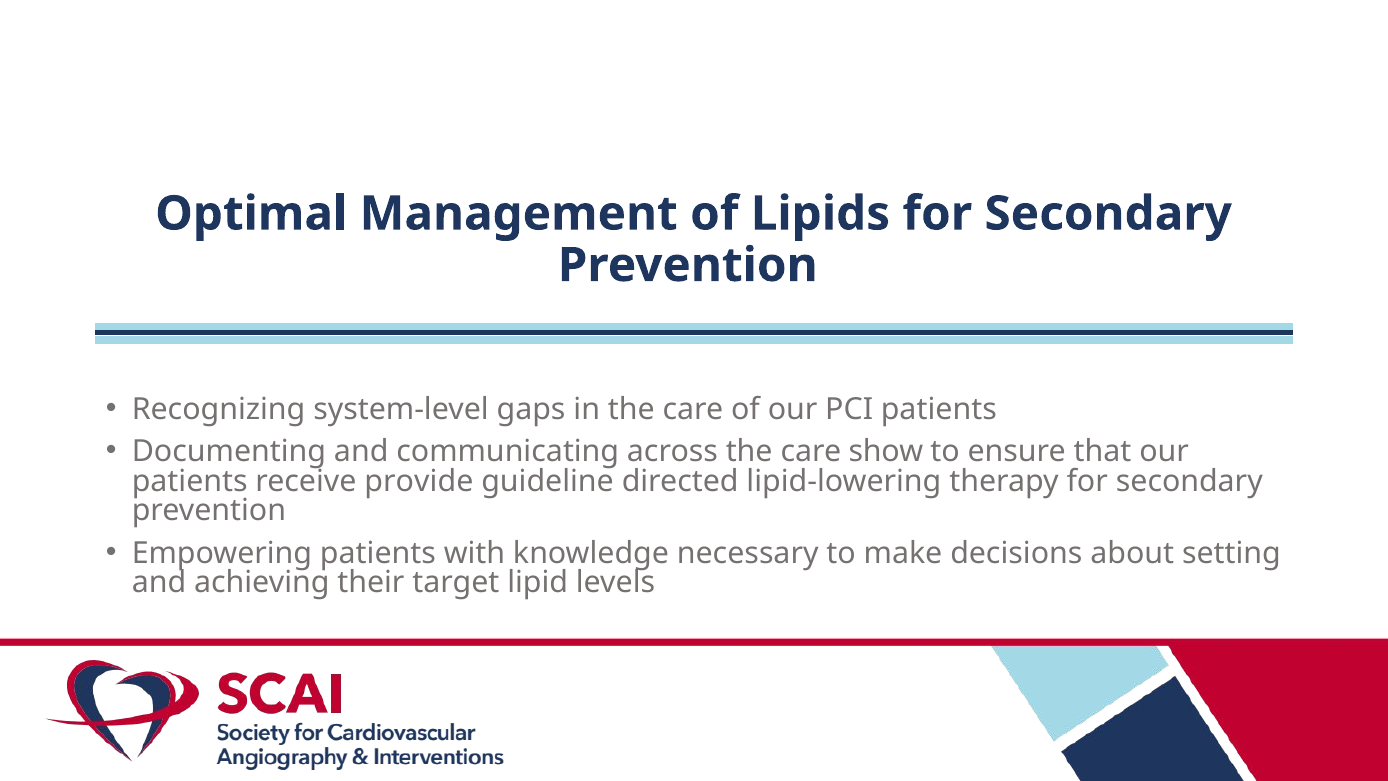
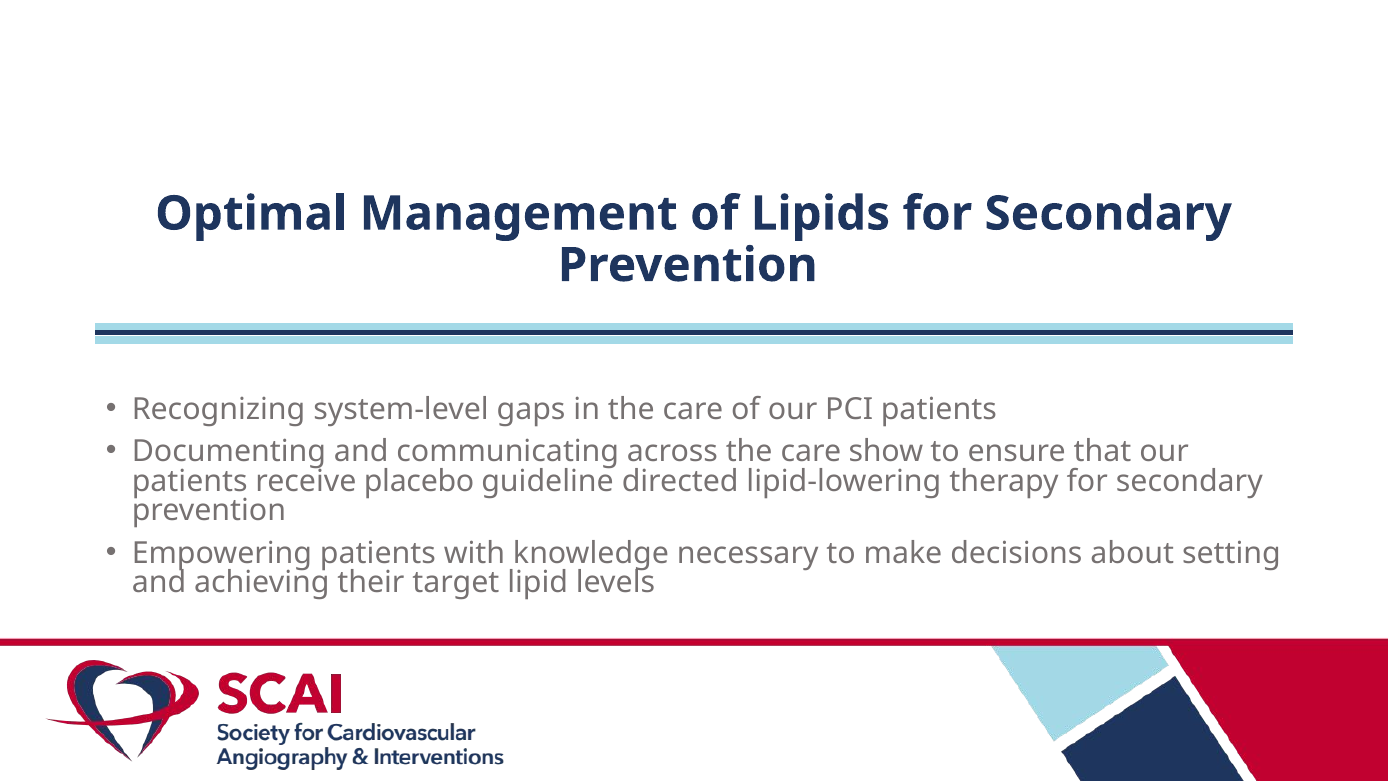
provide: provide -> placebo
